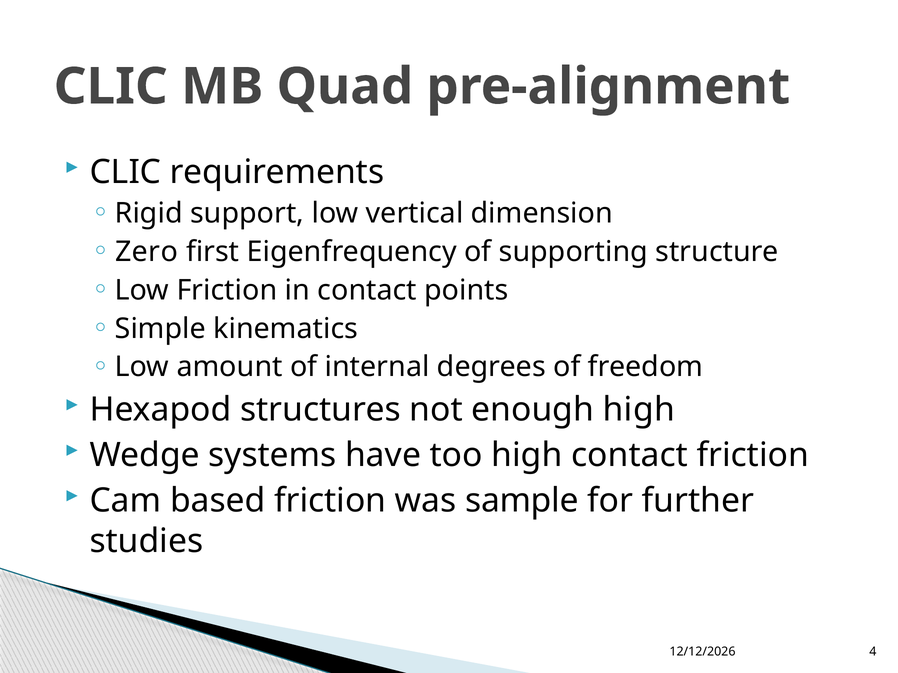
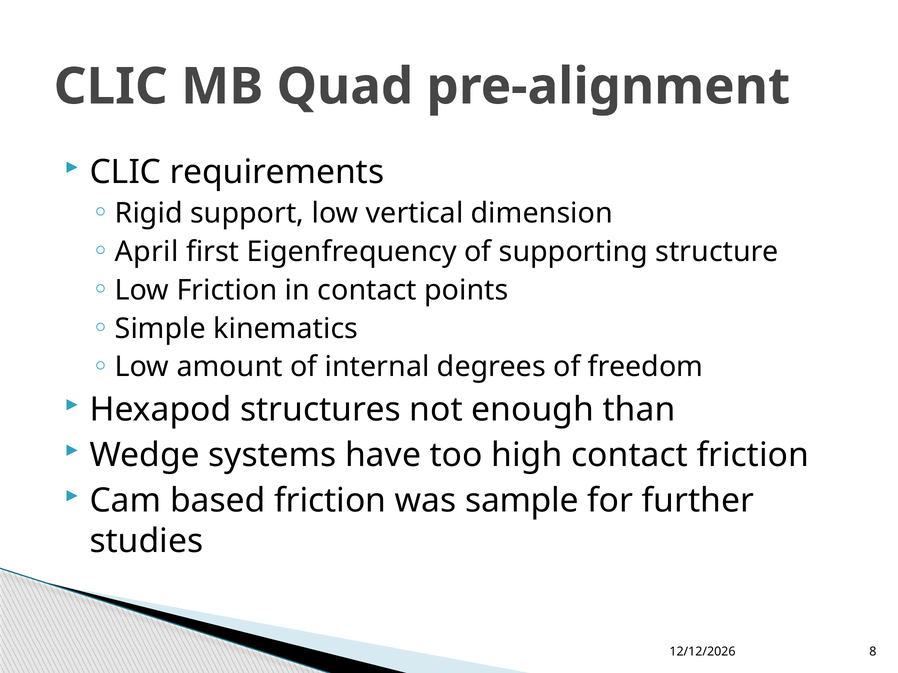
Zero: Zero -> April
enough high: high -> than
4: 4 -> 8
